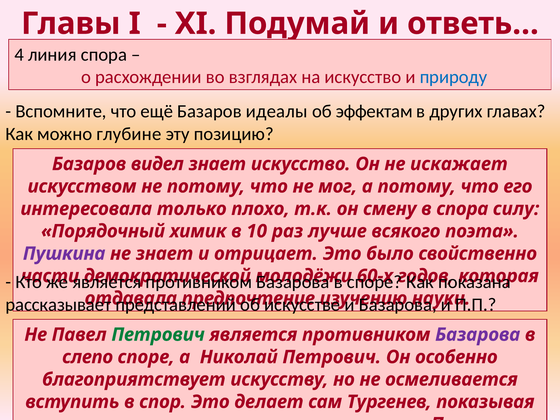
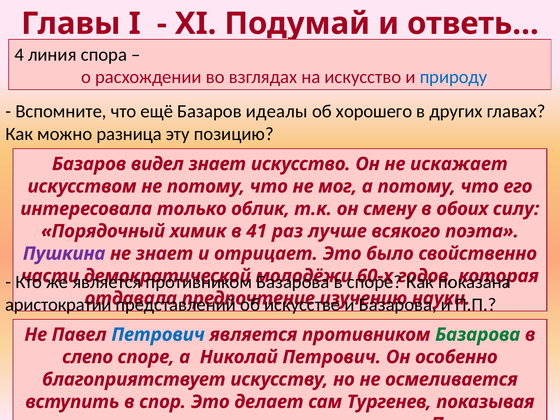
эффектам: эффектам -> хорошего
глубине: глубине -> разница
плохо: плохо -> облик
в спора: спора -> обоих
10: 10 -> 41
рассказывает: рассказывает -> аристократии
Петрович at (158, 335) colour: green -> blue
Базарова at (478, 335) colour: purple -> green
